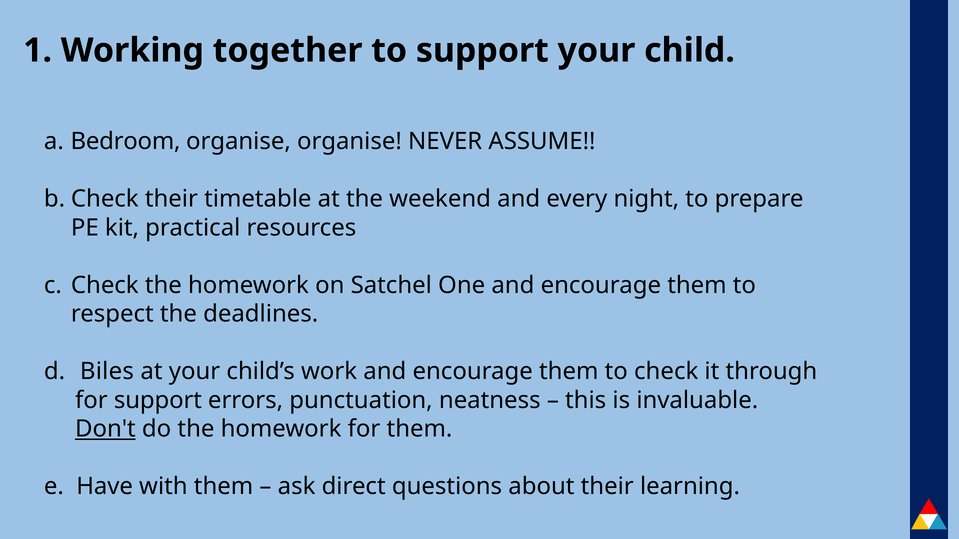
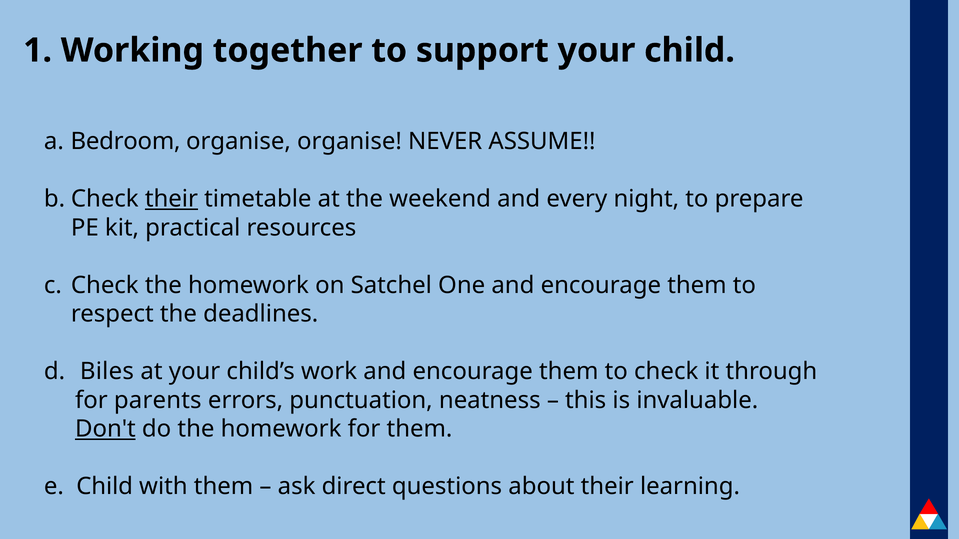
their at (171, 199) underline: none -> present
for support: support -> parents
e Have: Have -> Child
